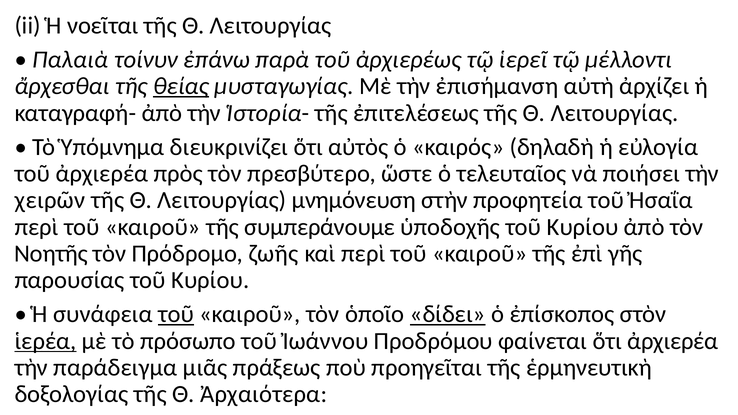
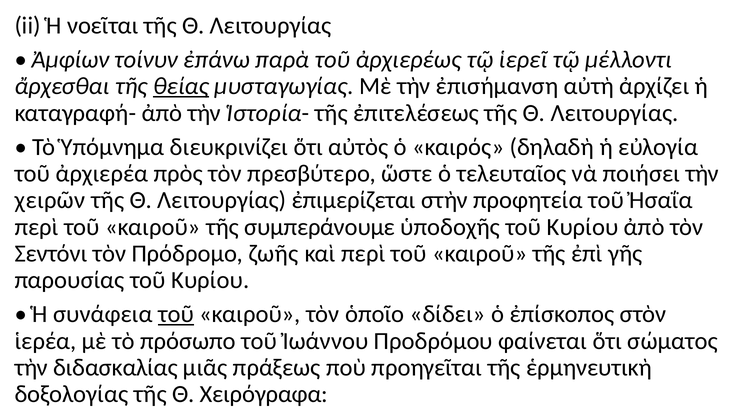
Παλαιὰ: Παλαιὰ -> Ἀμφίων
μνημόνευση: μνημόνευση -> ἐπιμερίζεται
Νοητῆς: Νοητῆς -> Σεντόνι
δίδει underline: present -> none
ἱερέα underline: present -> none
ὅτι ἀρχιερέα: ἀρχιερέα -> σώματος
παράδειγμα: παράδειγμα -> διδασκαλίας
Ἀρχαιότερα: Ἀρχαιότερα -> Χειρόγραφα
